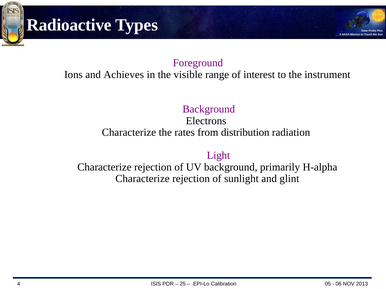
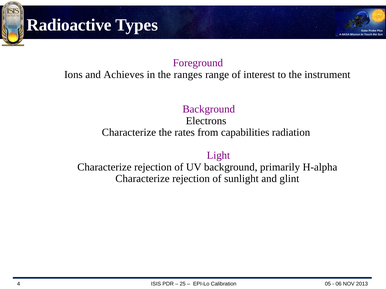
visible: visible -> ranges
distribution: distribution -> capabilities
